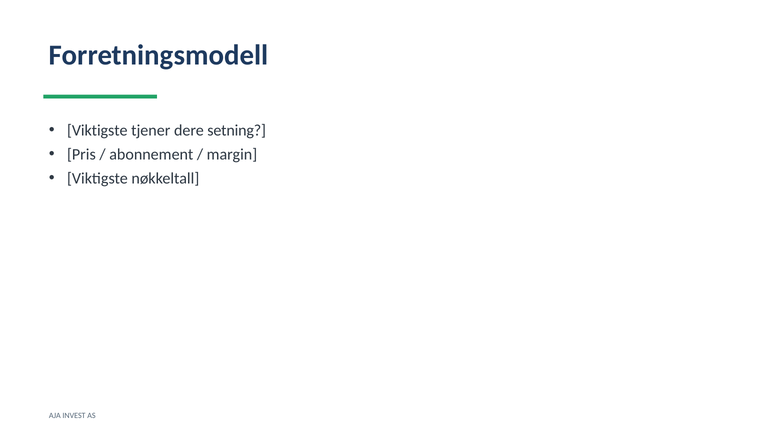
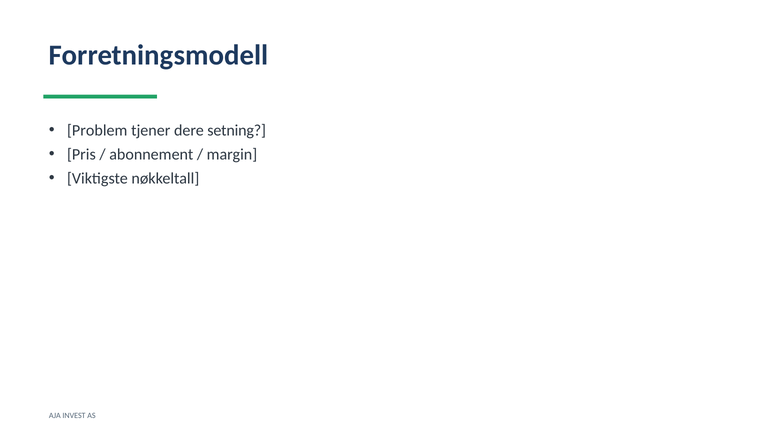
Viktigste at (97, 130): Viktigste -> Problem
